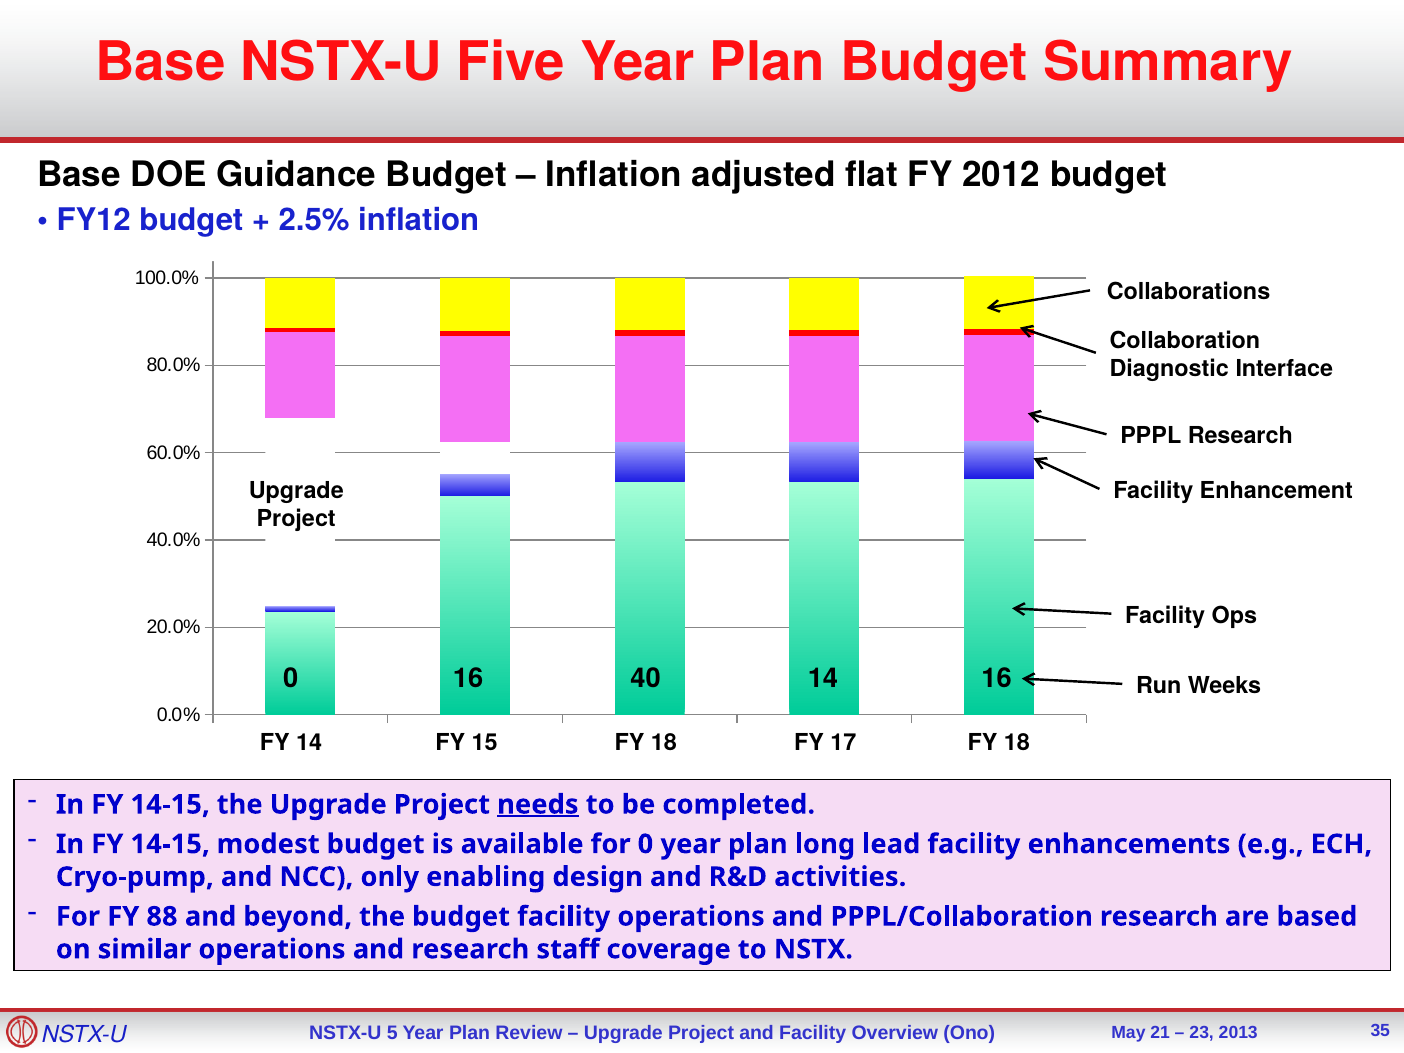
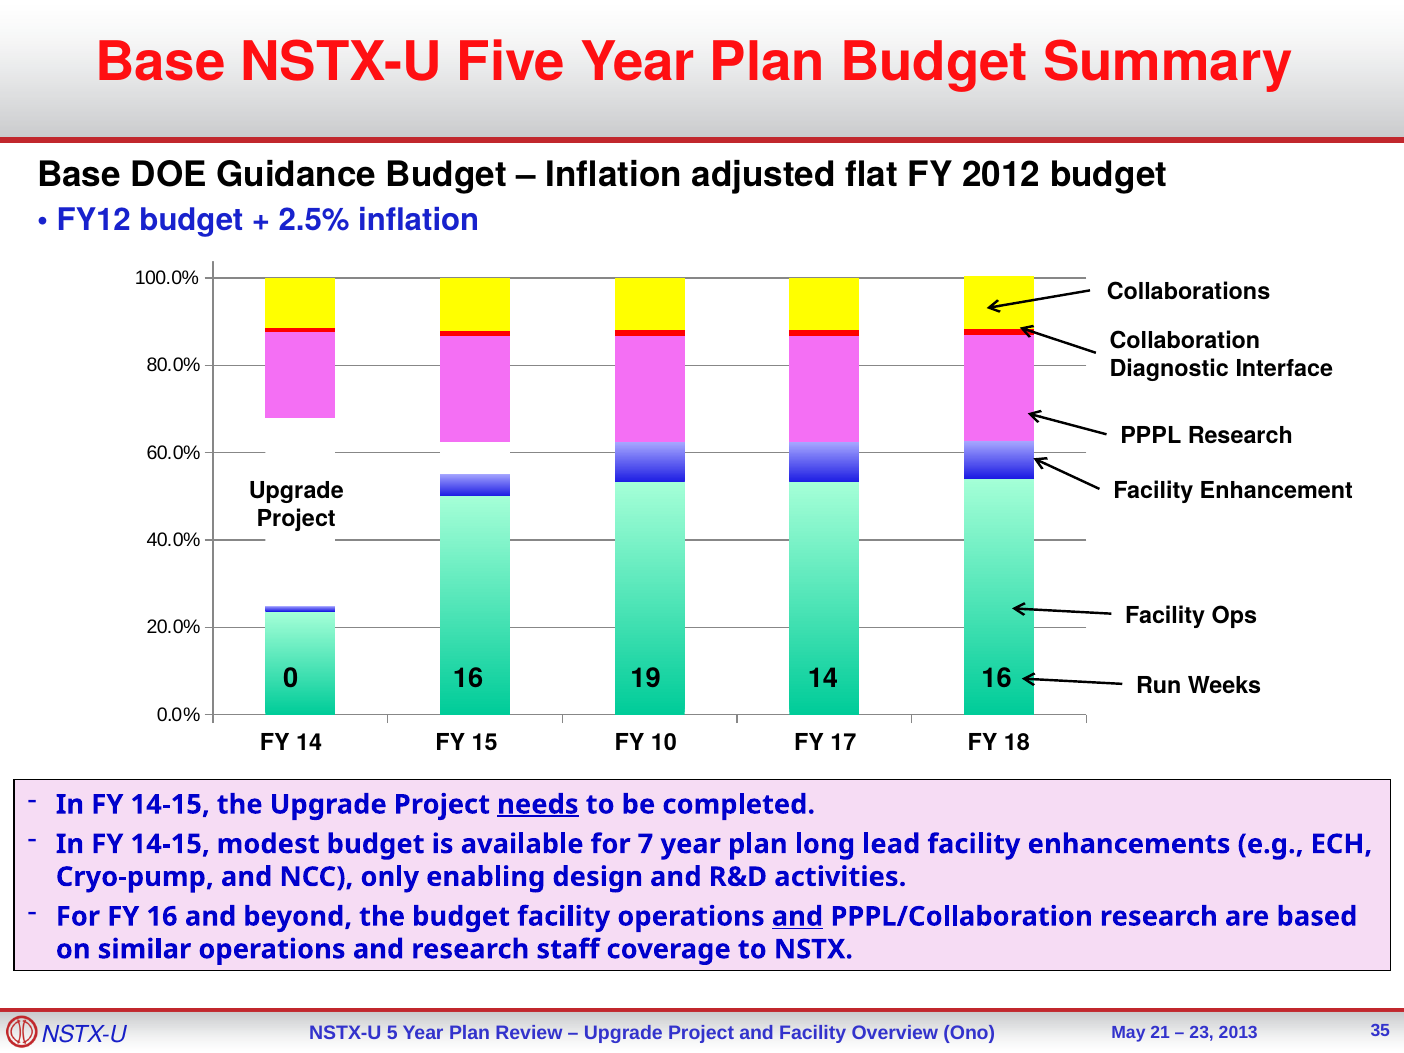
40: 40 -> 19
18 at (664, 743): 18 -> 10
for 0: 0 -> 7
FY 88: 88 -> 16
and at (798, 917) underline: none -> present
